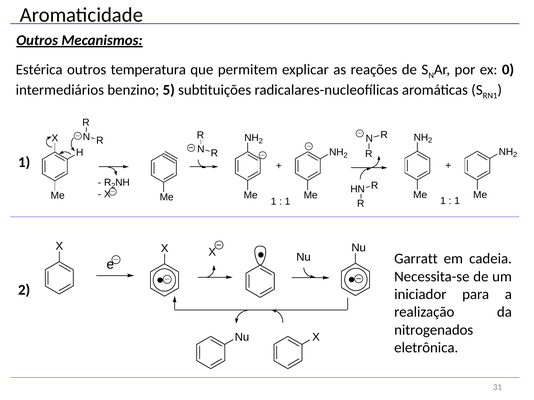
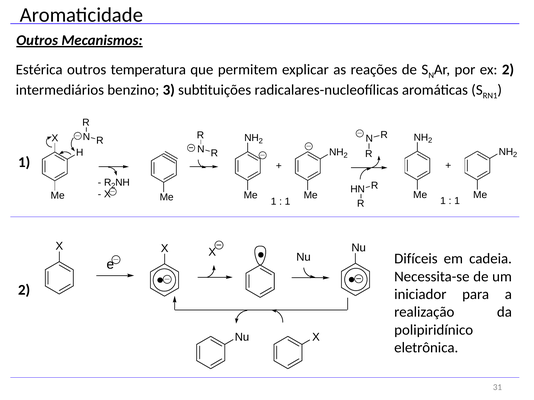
ex 0: 0 -> 2
5: 5 -> 3
Garratt: Garratt -> Difíceis
nitrogenados: nitrogenados -> polipiridínico
